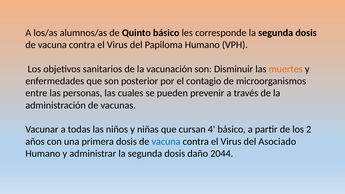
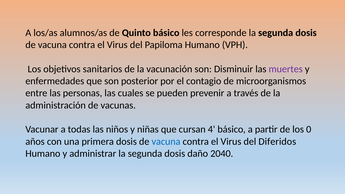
muertes colour: orange -> purple
2: 2 -> 0
Asociado: Asociado -> Diferidos
2044: 2044 -> 2040
